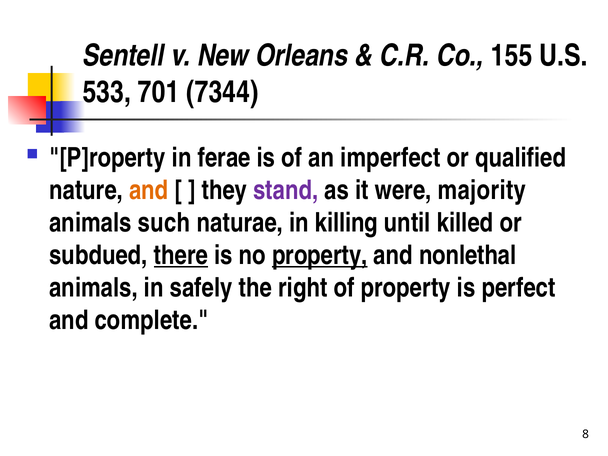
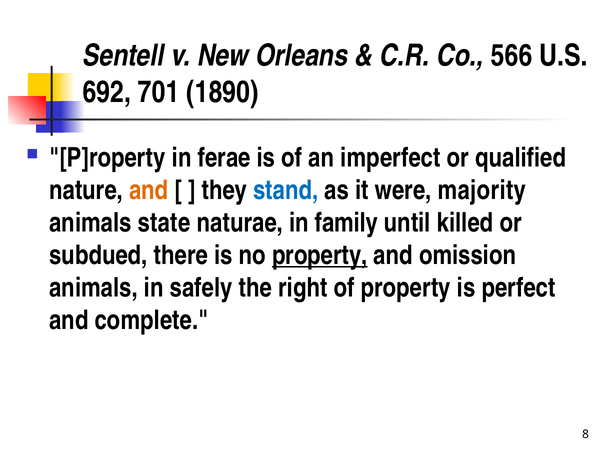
155: 155 -> 566
533: 533 -> 692
7344: 7344 -> 1890
stand colour: purple -> blue
such: such -> state
killing: killing -> family
there underline: present -> none
nonlethal: nonlethal -> omission
